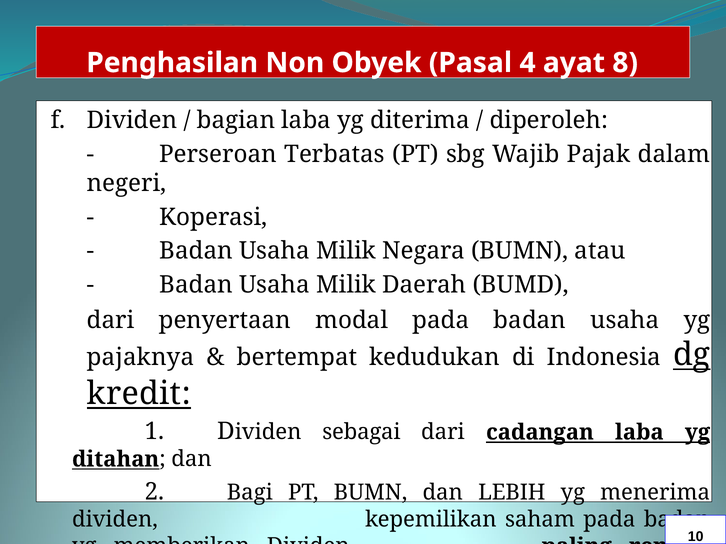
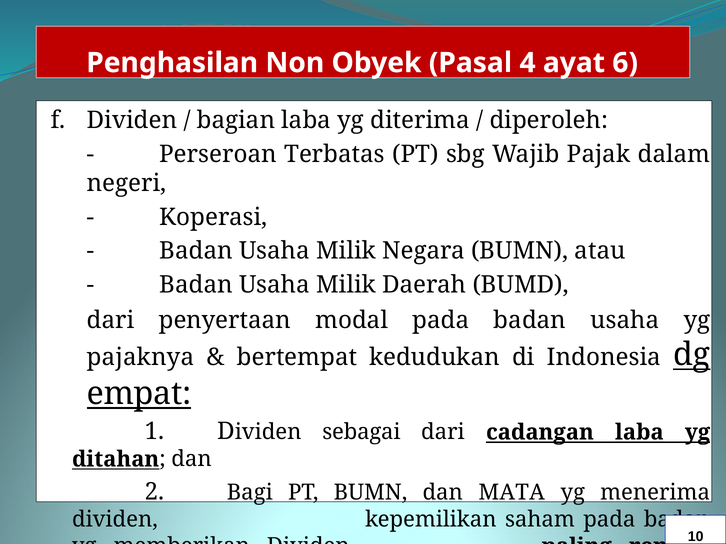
8: 8 -> 6
kredit: kredit -> empat
LEBIH: LEBIH -> MATA
